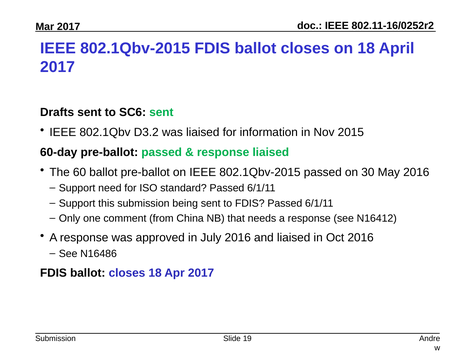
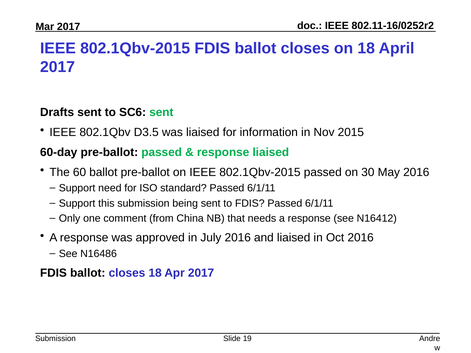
D3.2: D3.2 -> D3.5
